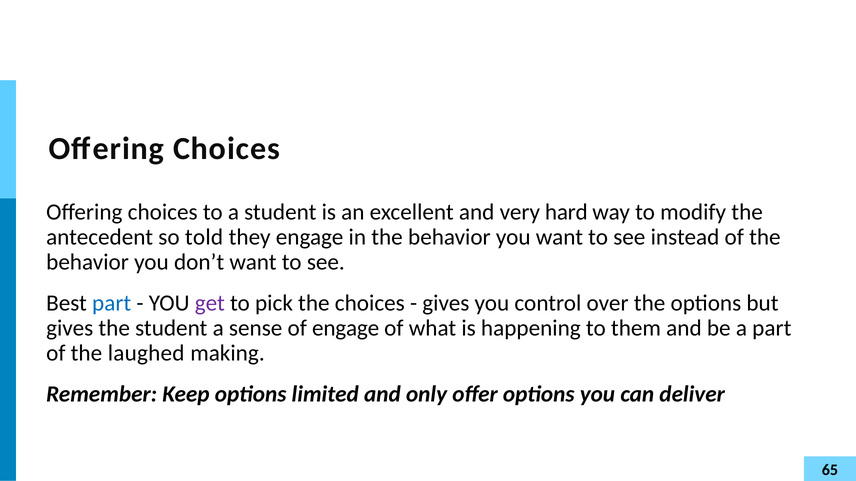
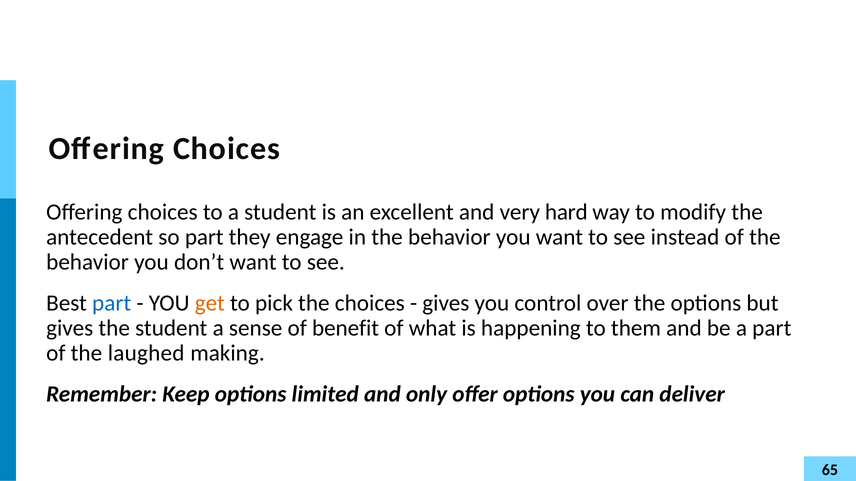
so told: told -> part
get colour: purple -> orange
of engage: engage -> benefit
